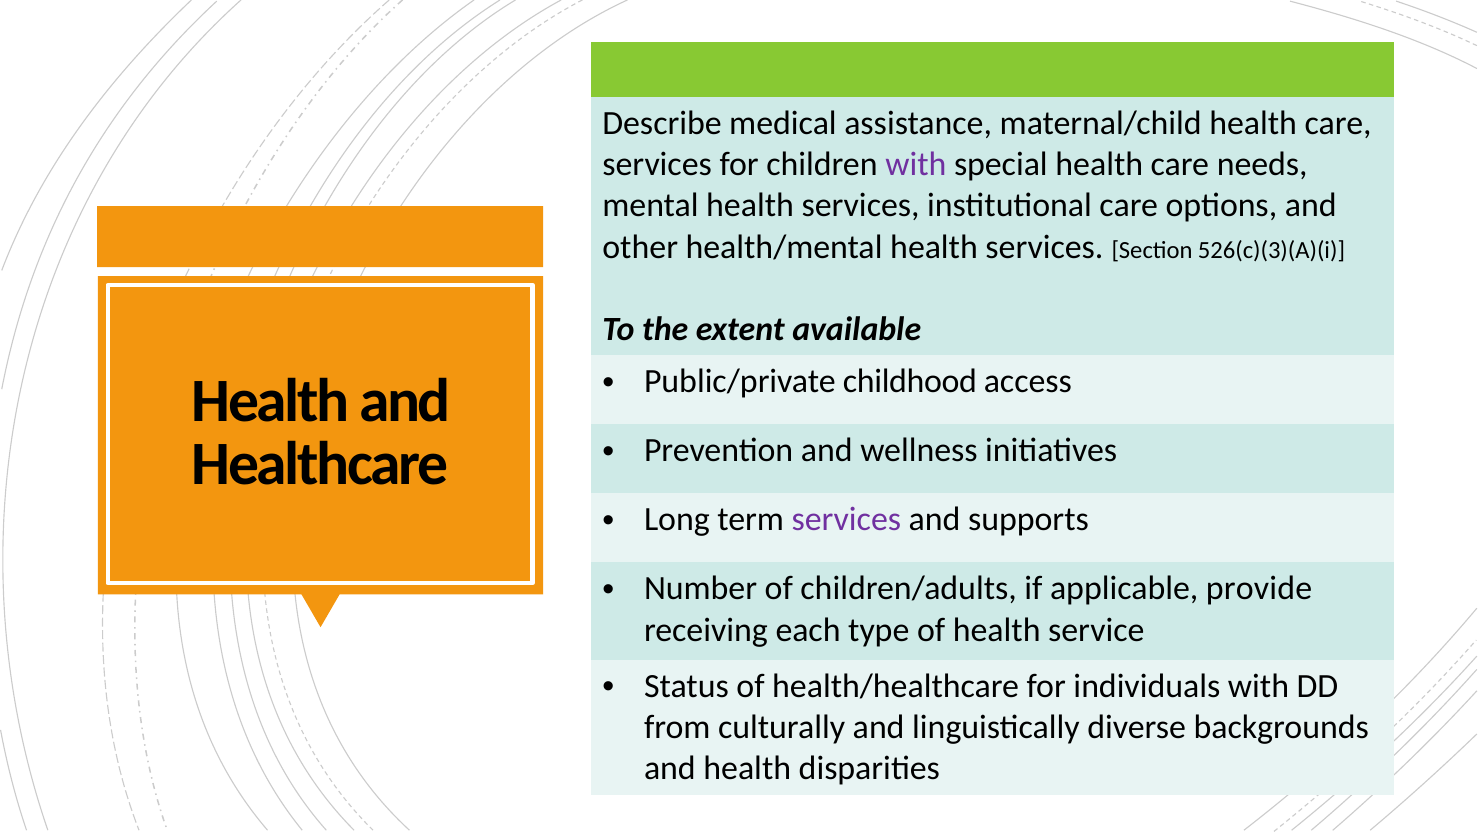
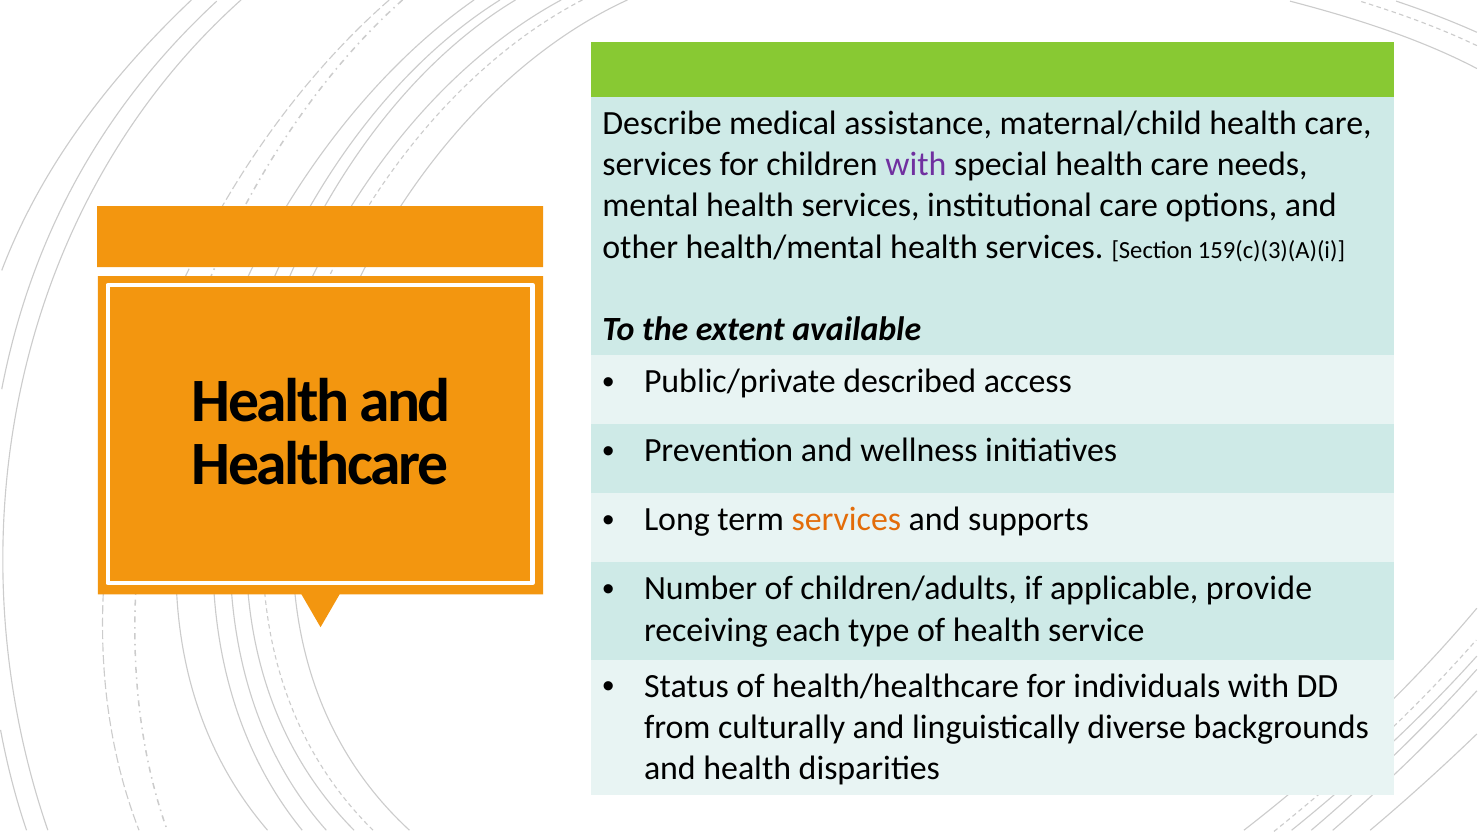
526(c)(3)(A)(i: 526(c)(3)(A)(i -> 159(c)(3)(A)(i
childhood: childhood -> described
services at (846, 520) colour: purple -> orange
